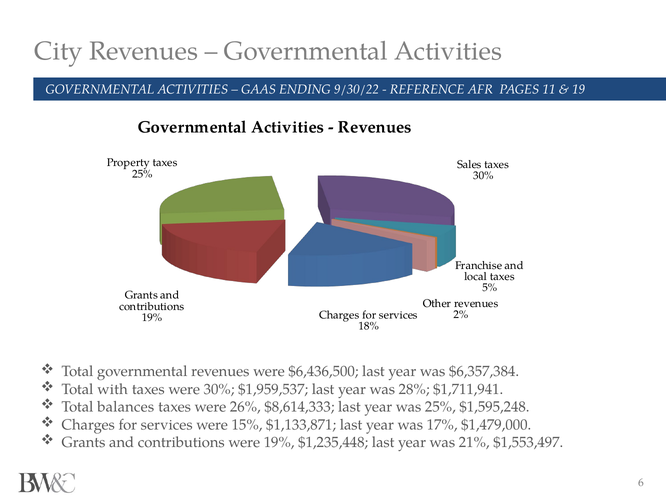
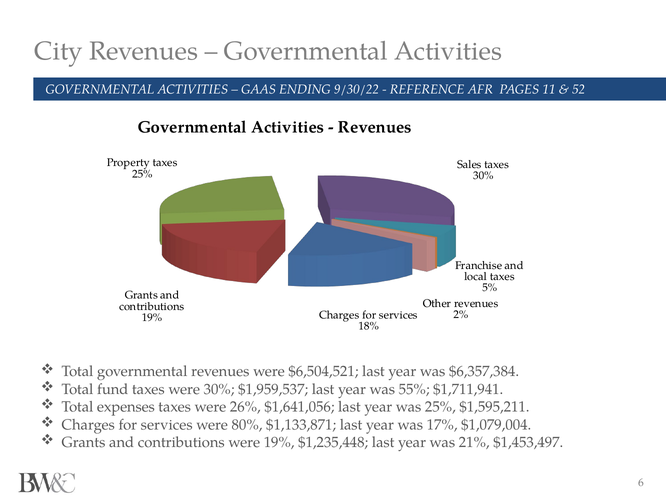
19: 19 -> 52
$6,436,500: $6,436,500 -> $6,504,521
with: with -> fund
28%: 28% -> 55%
balances: balances -> expenses
$8,614,333: $8,614,333 -> $1,641,056
$1,595,248: $1,595,248 -> $1,595,211
15%: 15% -> 80%
$1,479,000: $1,479,000 -> $1,079,004
$1,553,497: $1,553,497 -> $1,453,497
